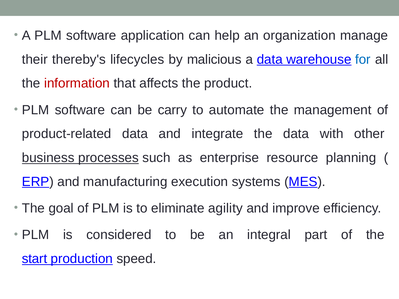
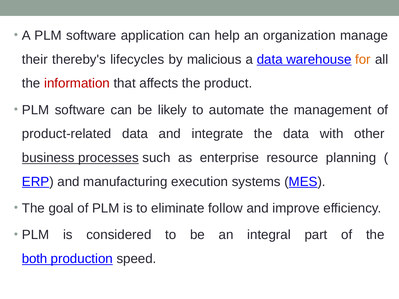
for colour: blue -> orange
carry: carry -> likely
agility: agility -> follow
start: start -> both
